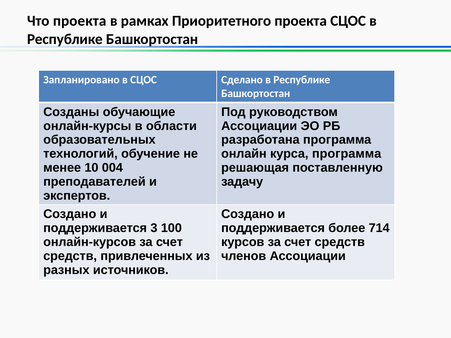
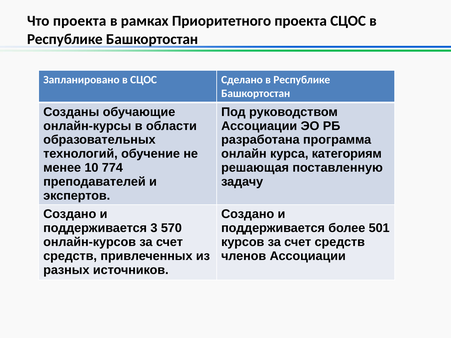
курса программа: программа -> категориям
004: 004 -> 774
100: 100 -> 570
714: 714 -> 501
